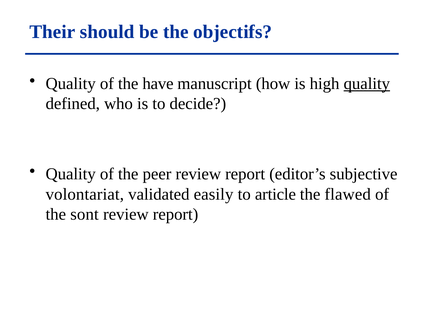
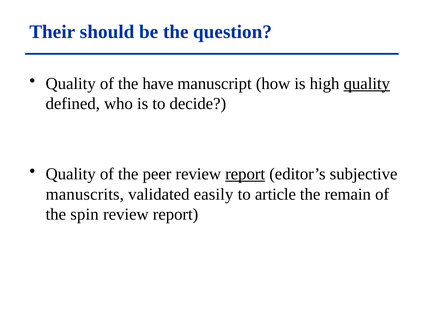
objectifs: objectifs -> question
report at (245, 174) underline: none -> present
volontariat: volontariat -> manuscrits
flawed: flawed -> remain
sont: sont -> spin
